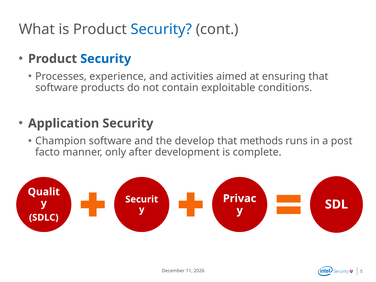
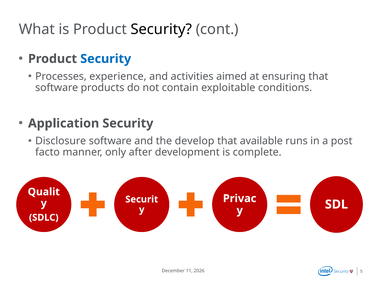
Security at (161, 29) colour: blue -> black
Champion: Champion -> Disclosure
methods: methods -> available
